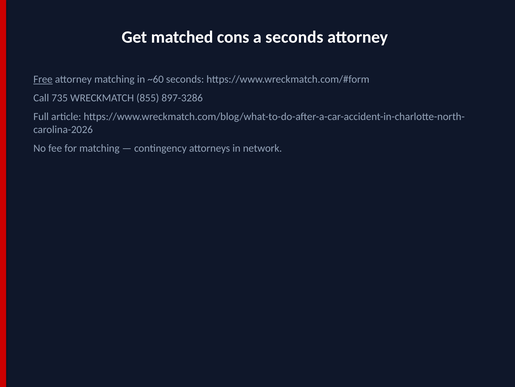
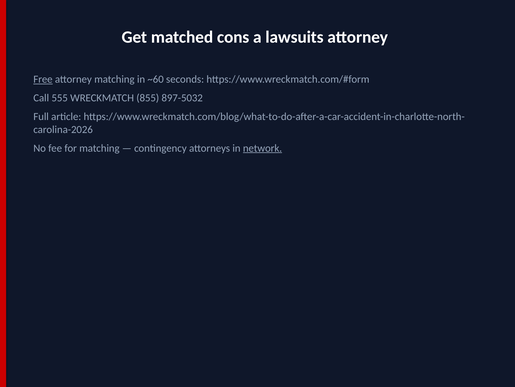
a seconds: seconds -> lawsuits
735: 735 -> 555
897-3286: 897-3286 -> 897-5032
network underline: none -> present
